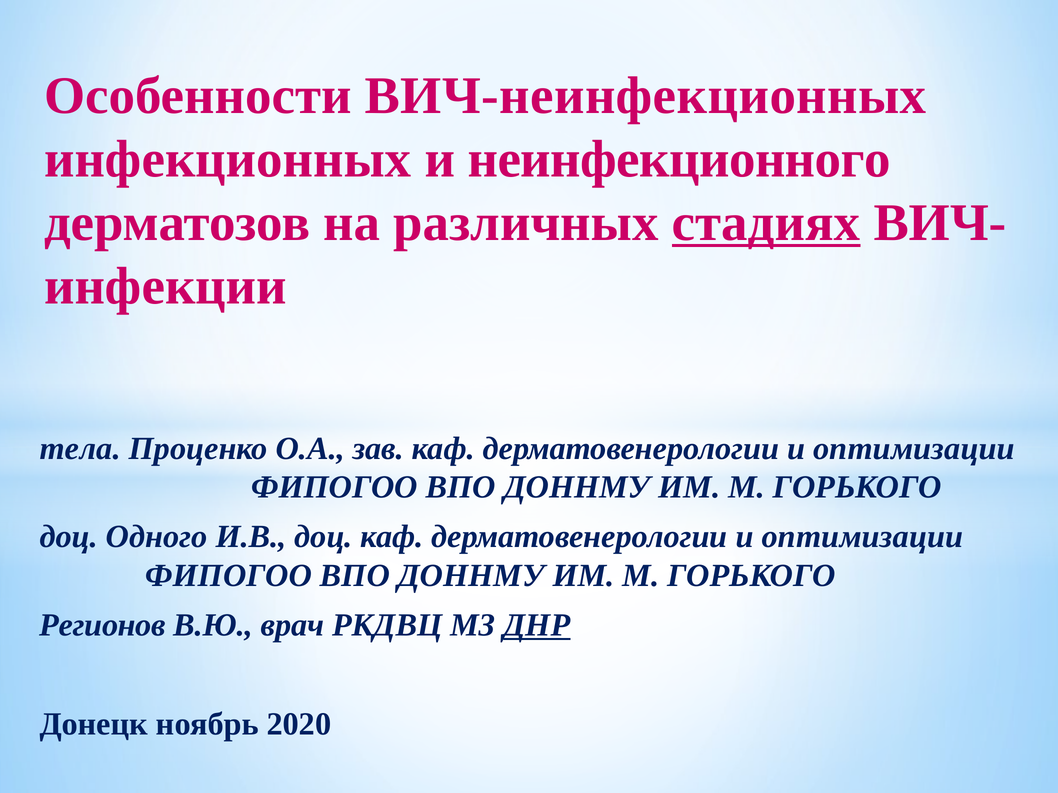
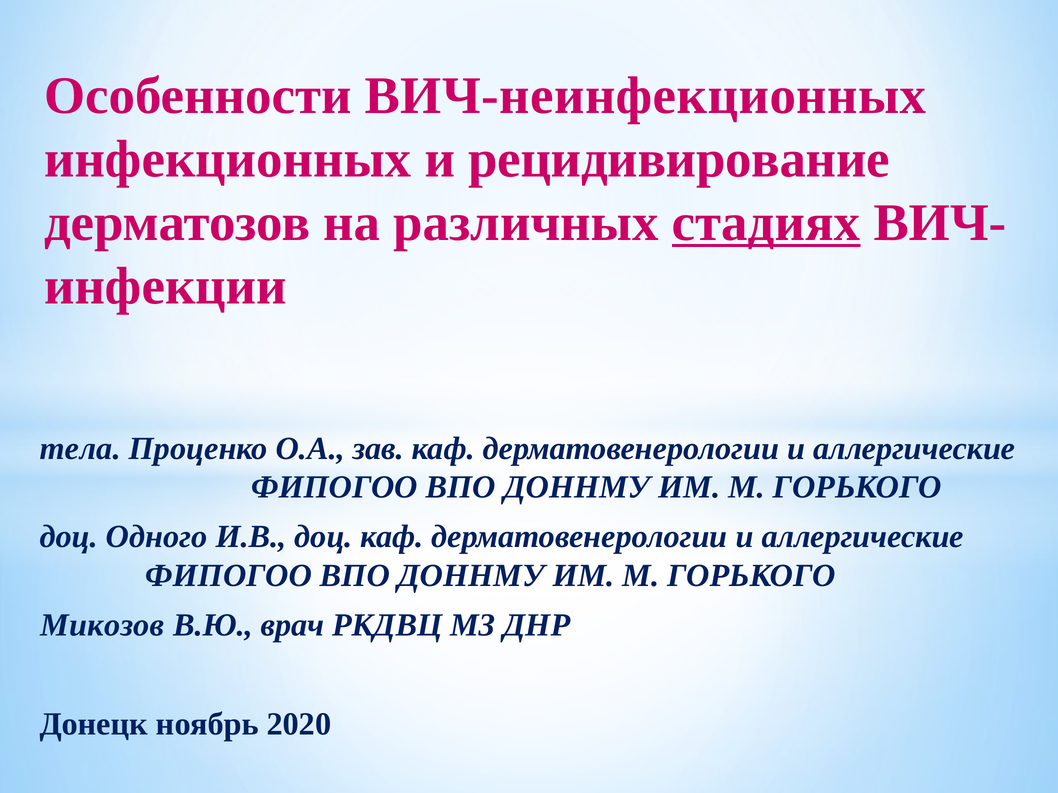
неинфекционного: неинфекционного -> рецидивирование
оптимизации at (914, 449): оптимизации -> аллергические
оптимизации at (862, 537): оптимизации -> аллергические
Регионов: Регионов -> Микозов
ДНР underline: present -> none
